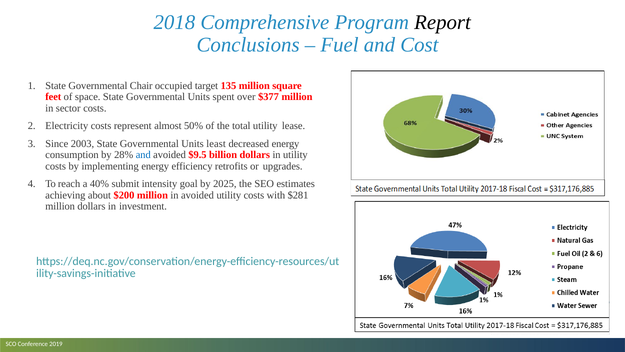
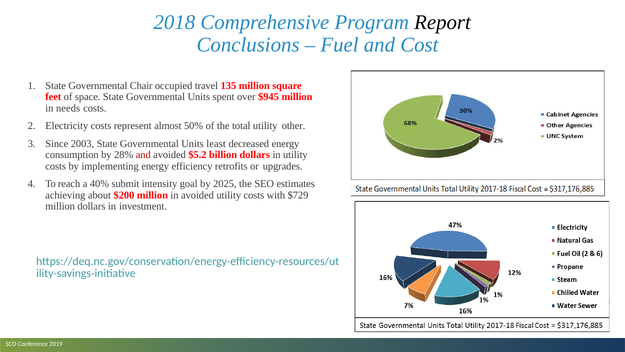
target: target -> travel
$377: $377 -> $945
sector: sector -> needs
lease: lease -> other
and at (143, 155) colour: blue -> red
$9.5: $9.5 -> $5.2
$281: $281 -> $729
